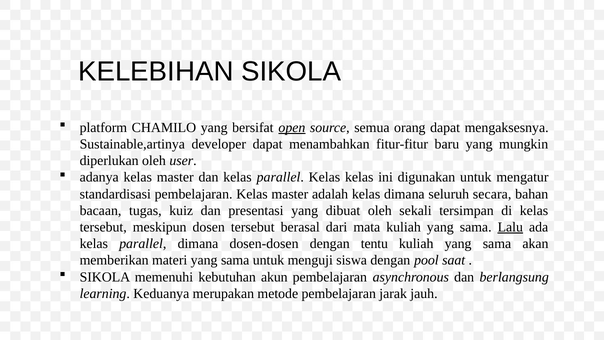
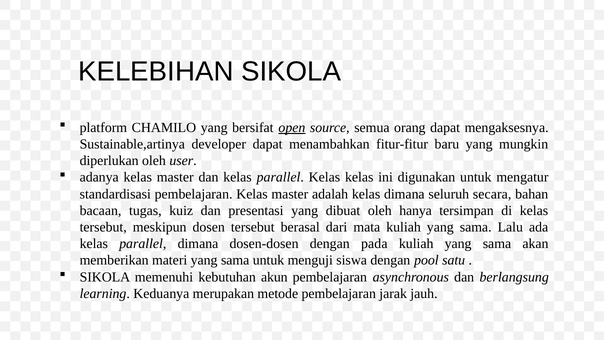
sekali: sekali -> hanya
Lalu underline: present -> none
tentu: tentu -> pada
saat: saat -> satu
